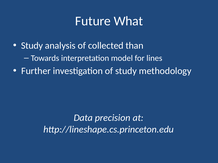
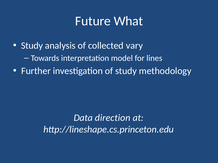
than: than -> vary
precision: precision -> direction
